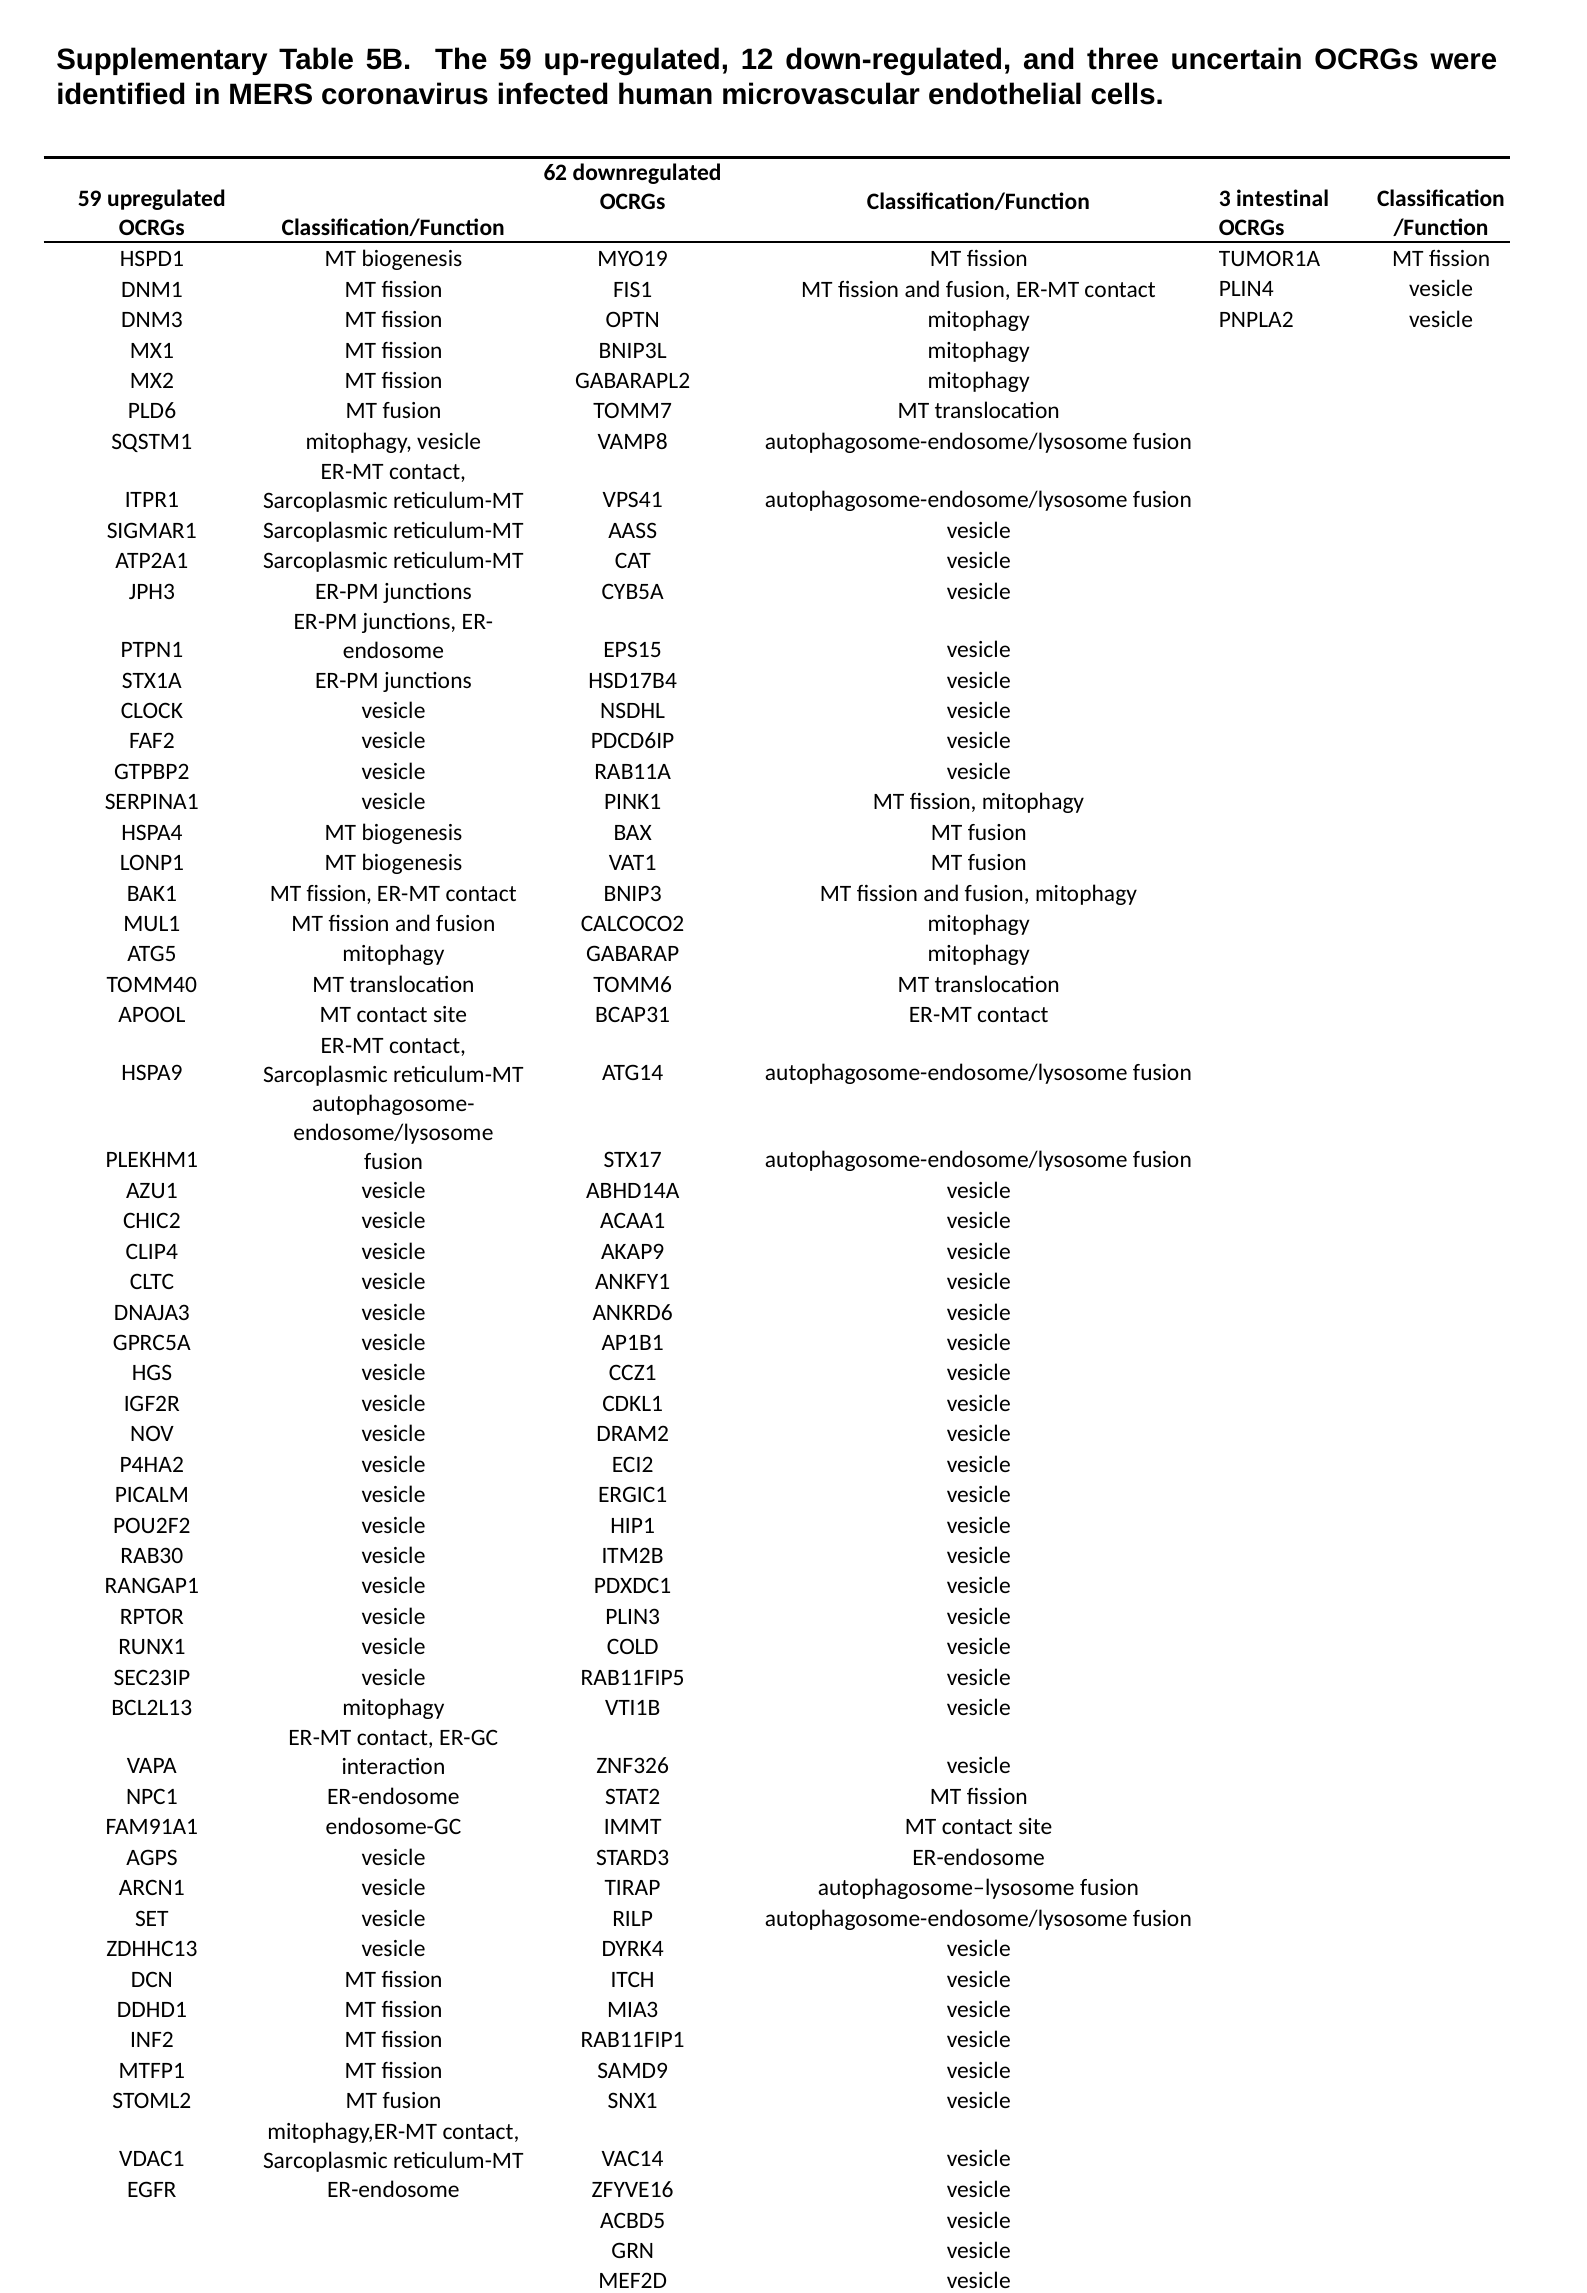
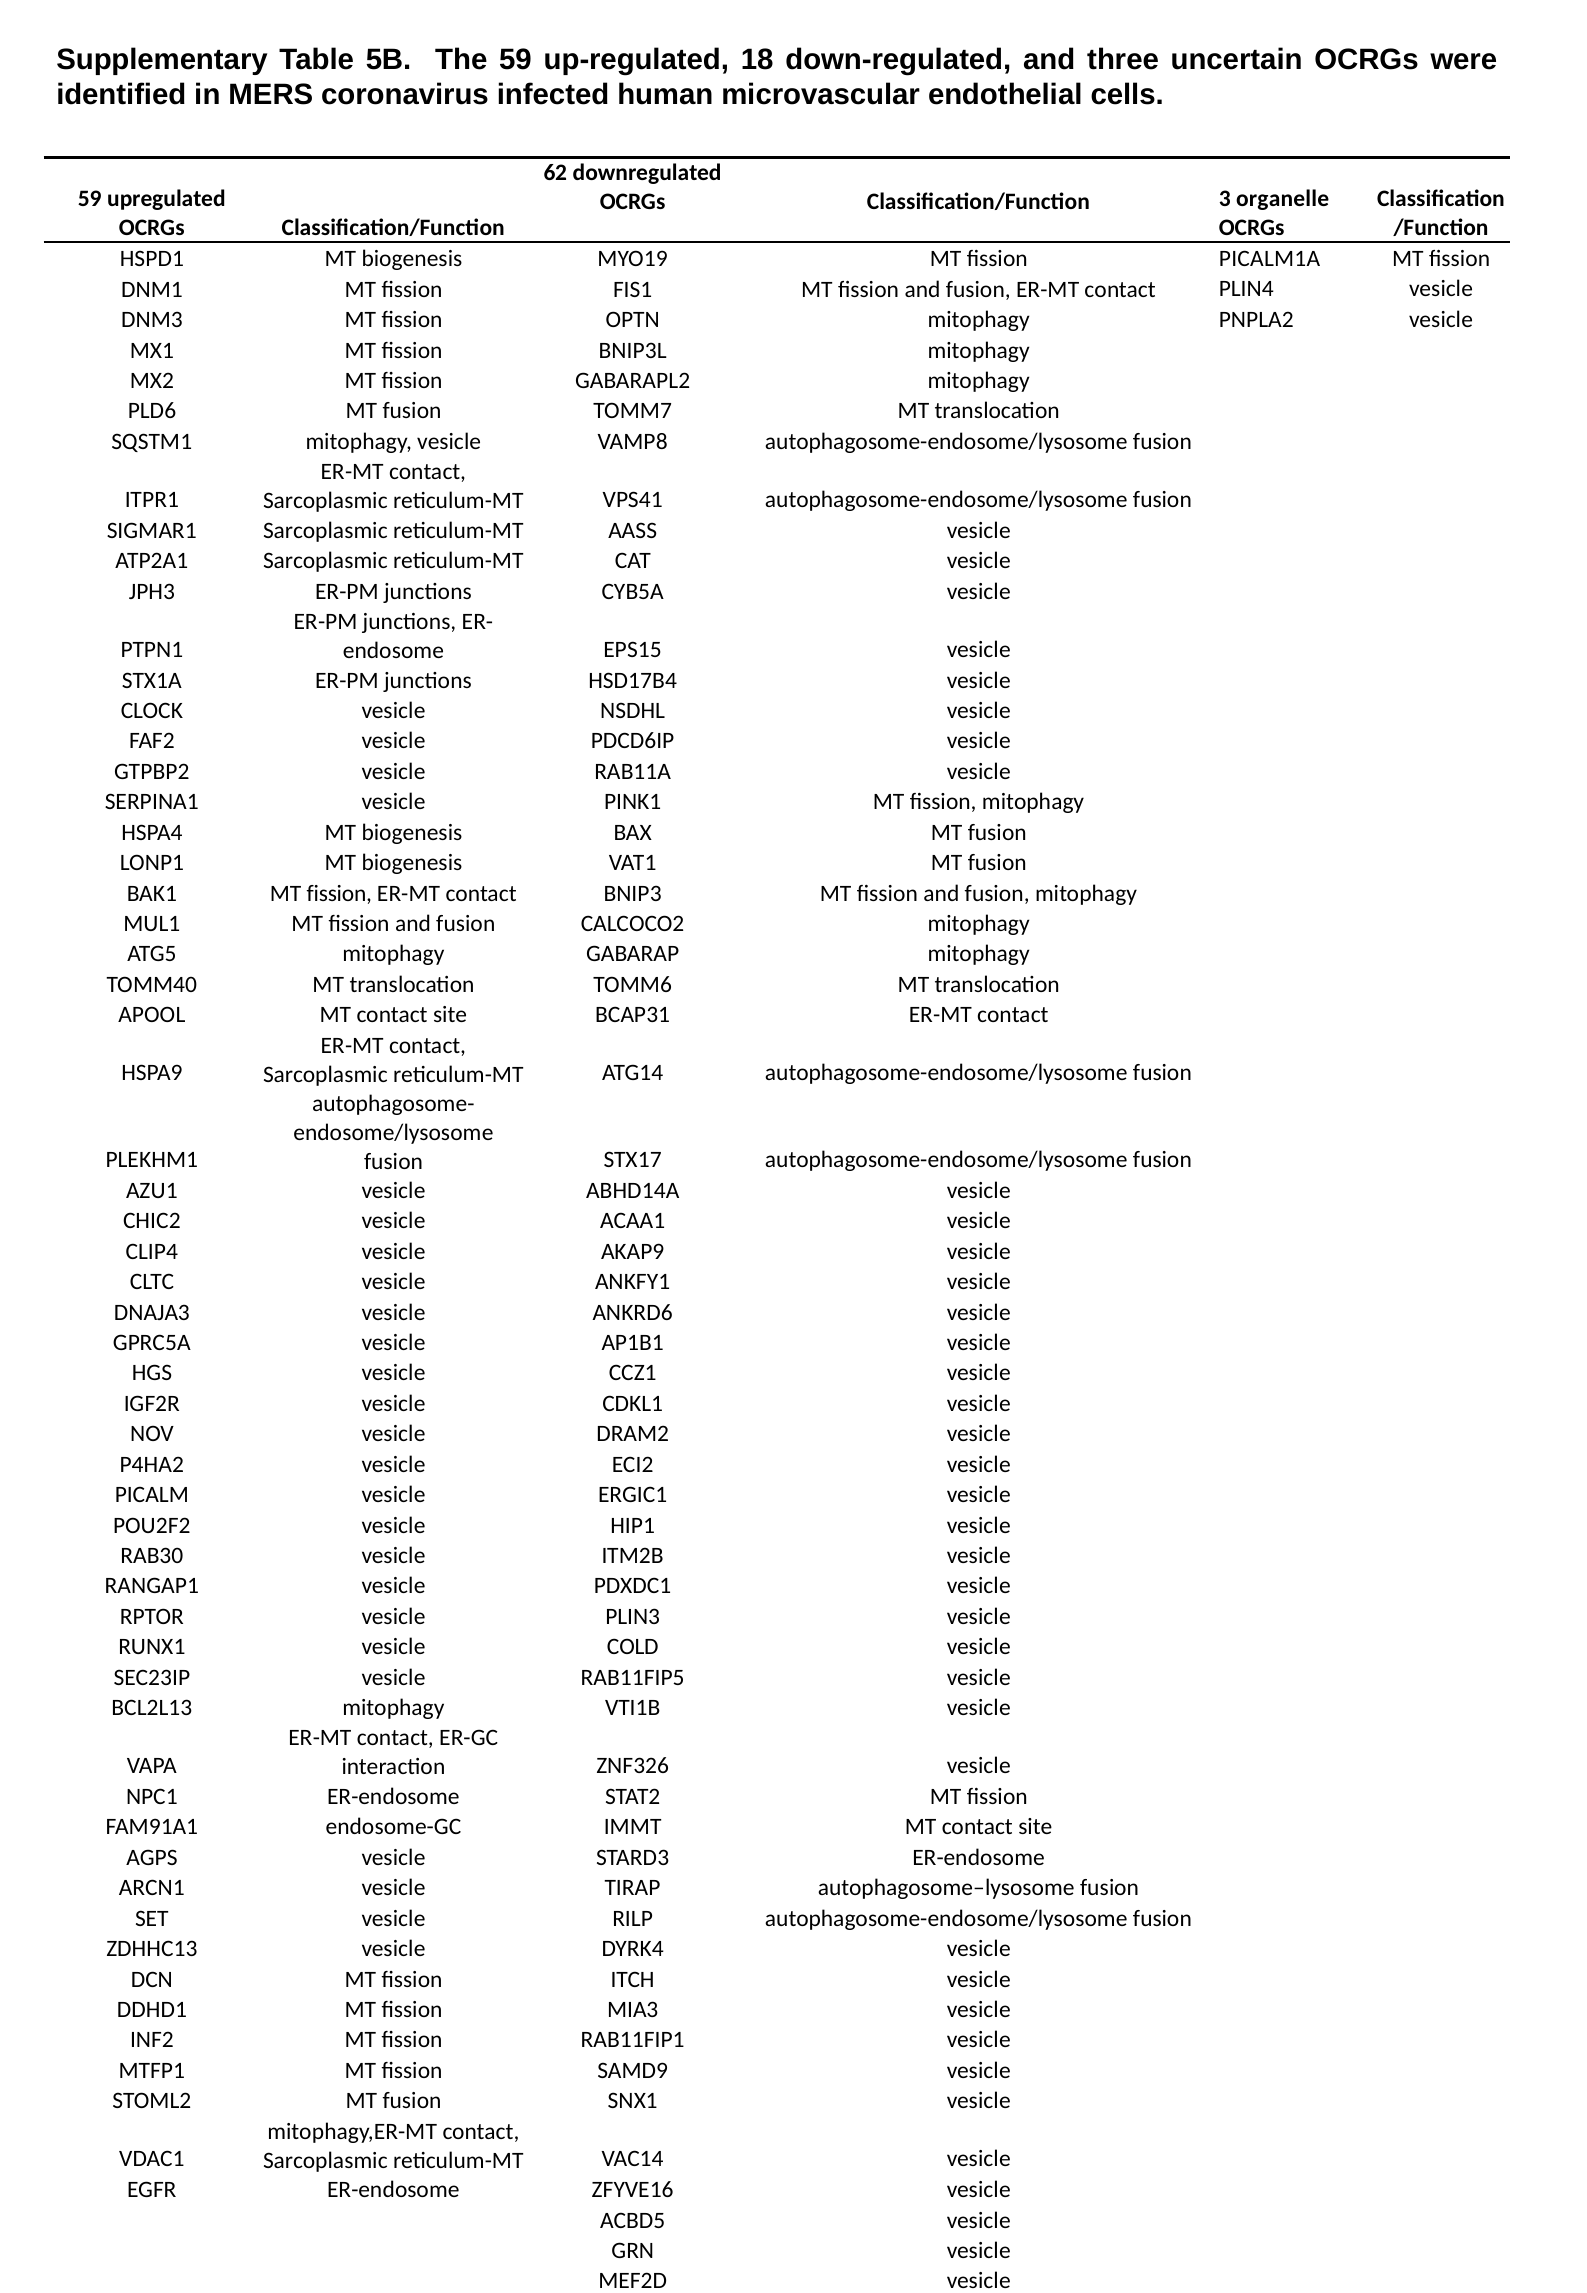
12: 12 -> 18
intestinal: intestinal -> organelle
TUMOR1A: TUMOR1A -> PICALM1A
